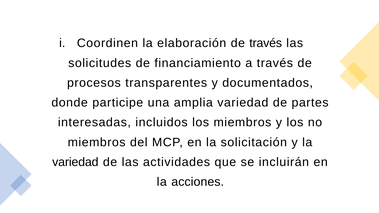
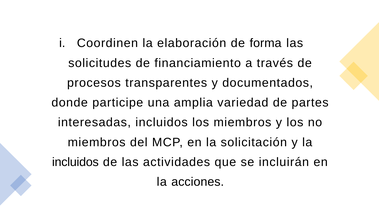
de través: través -> forma
variedad at (75, 162): variedad -> incluidos
